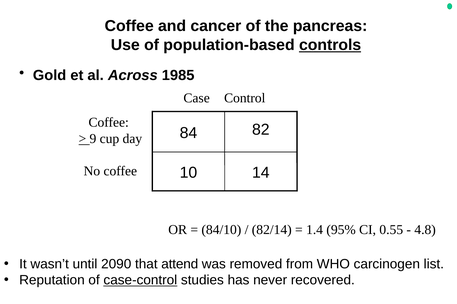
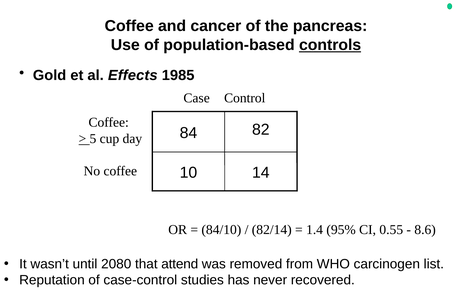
Across: Across -> Effects
9: 9 -> 5
4.8: 4.8 -> 8.6
2090: 2090 -> 2080
case-control underline: present -> none
